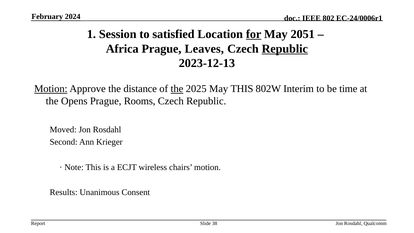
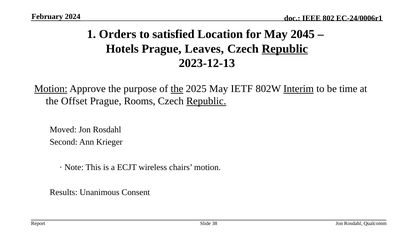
Session: Session -> Orders
for underline: present -> none
2051: 2051 -> 2045
Africa: Africa -> Hotels
distance: distance -> purpose
May THIS: THIS -> IETF
Interim underline: none -> present
Opens: Opens -> Offset
Republic at (206, 101) underline: none -> present
